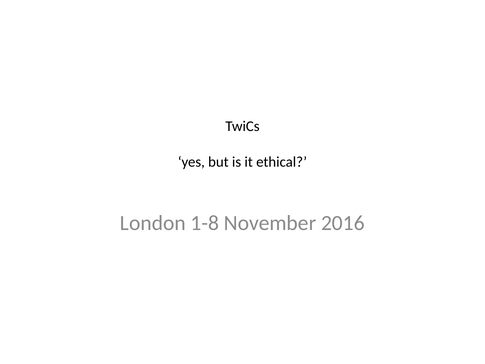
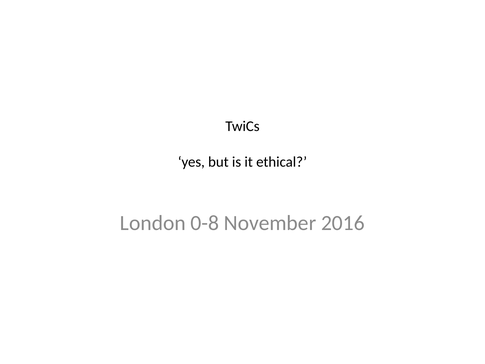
1-8: 1-8 -> 0-8
